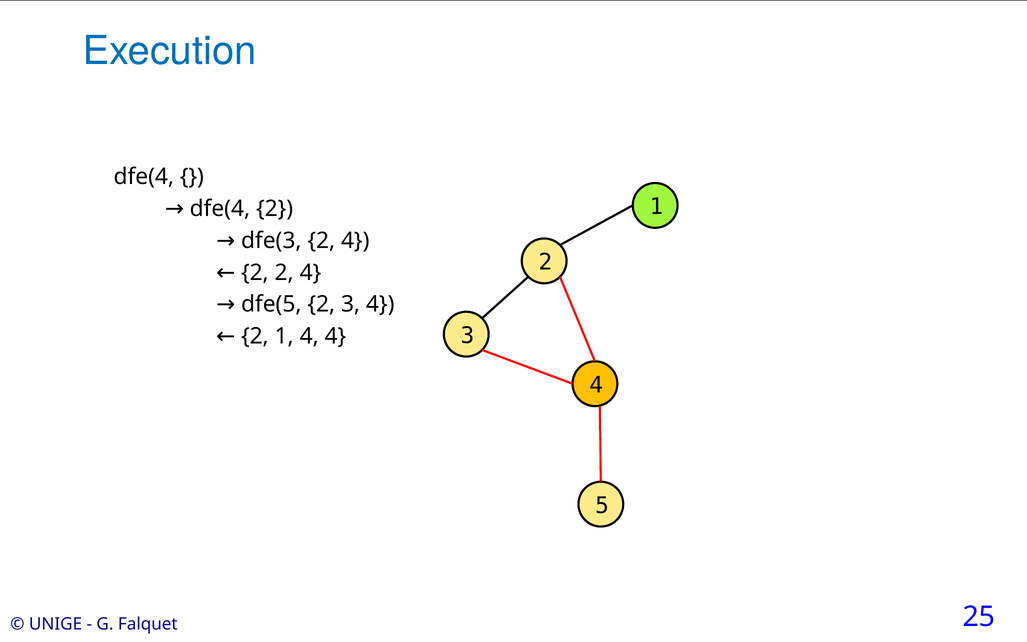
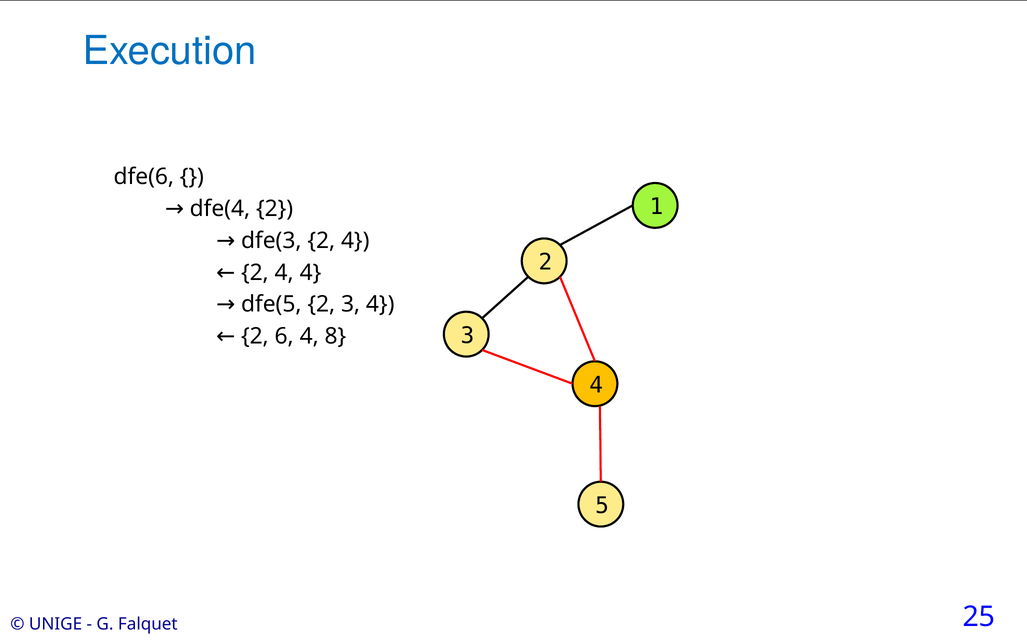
dfe(4 at (144, 177): dfe(4 -> dfe(6
2 at (284, 272): 2 -> 4
2 1: 1 -> 6
4 4: 4 -> 8
